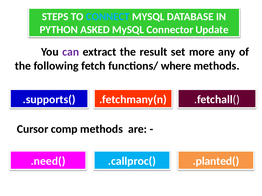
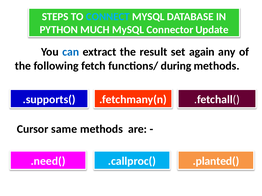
ASKED: ASKED -> MUCH
can colour: purple -> blue
more: more -> again
where: where -> during
comp: comp -> same
